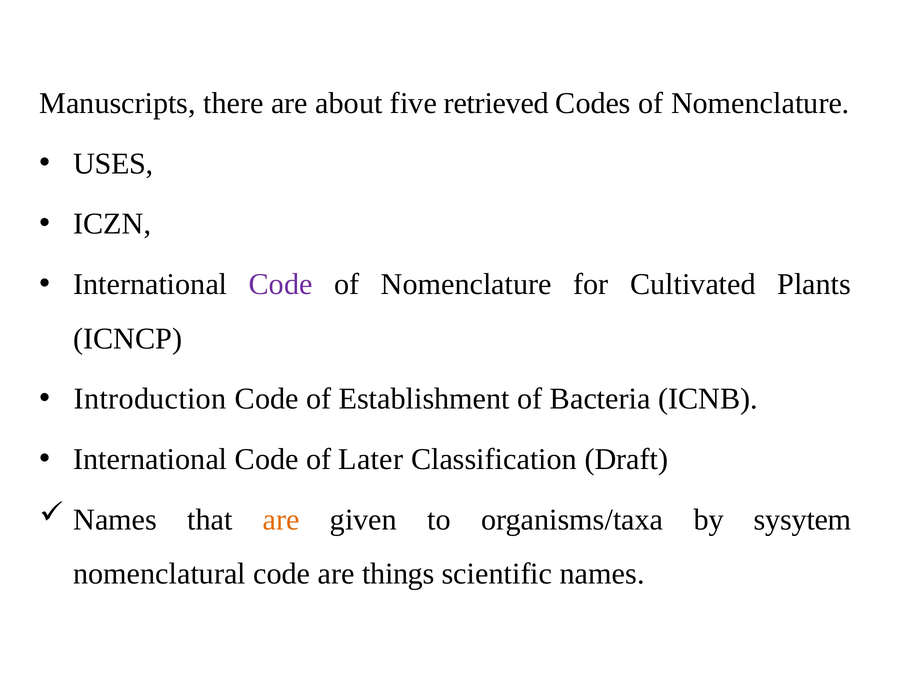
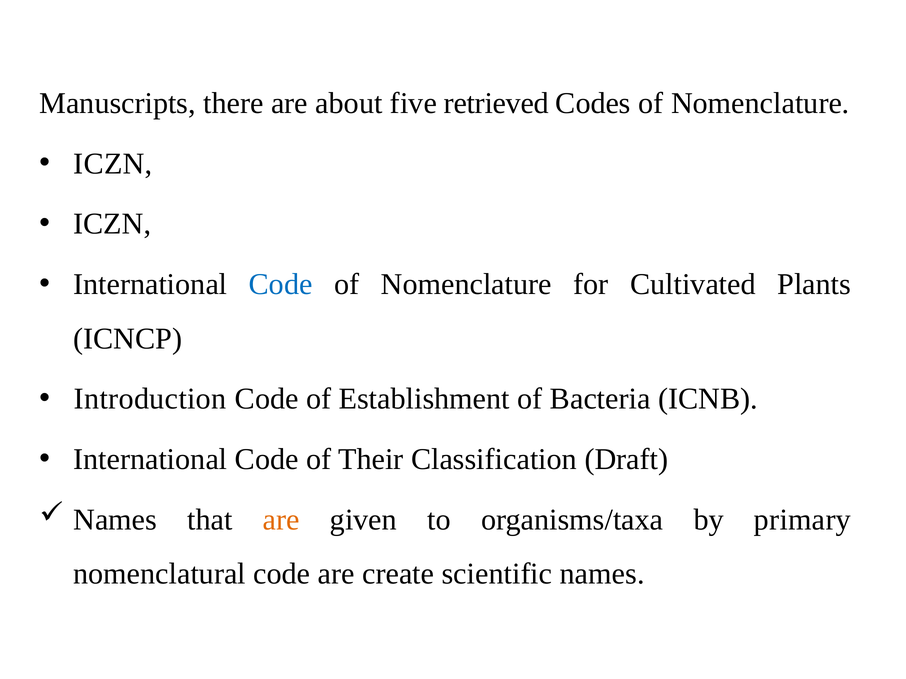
USES at (113, 164): USES -> ICZN
Code at (281, 284) colour: purple -> blue
Later: Later -> Their
sysytem: sysytem -> primary
things: things -> create
